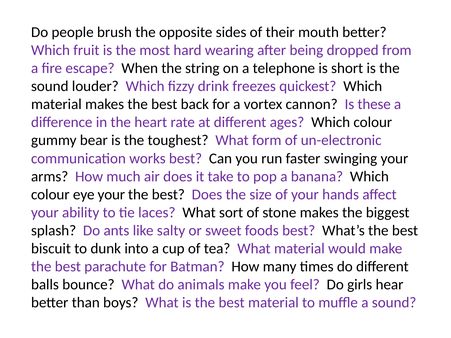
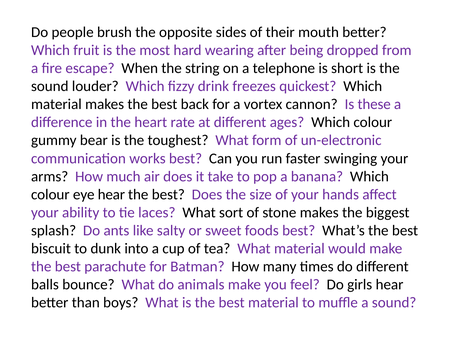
eye your: your -> hear
